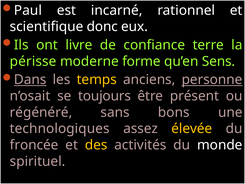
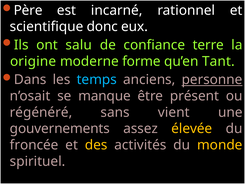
Paul: Paul -> Père
livre: livre -> salu
périsse: périsse -> origine
Sens: Sens -> Tant
Dans underline: present -> none
temps colour: yellow -> light blue
toujours: toujours -> manque
bons: bons -> vient
technologiques: technologiques -> gouvernements
monde colour: white -> yellow
